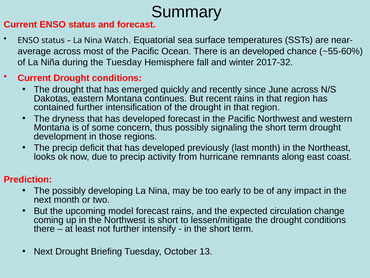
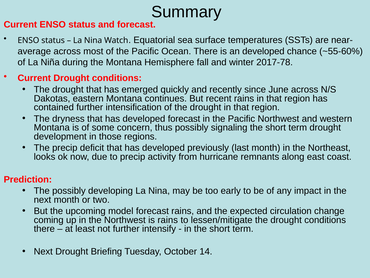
the Tuesday: Tuesday -> Montana
2017-32: 2017-32 -> 2017-78
is short: short -> rains
13: 13 -> 14
